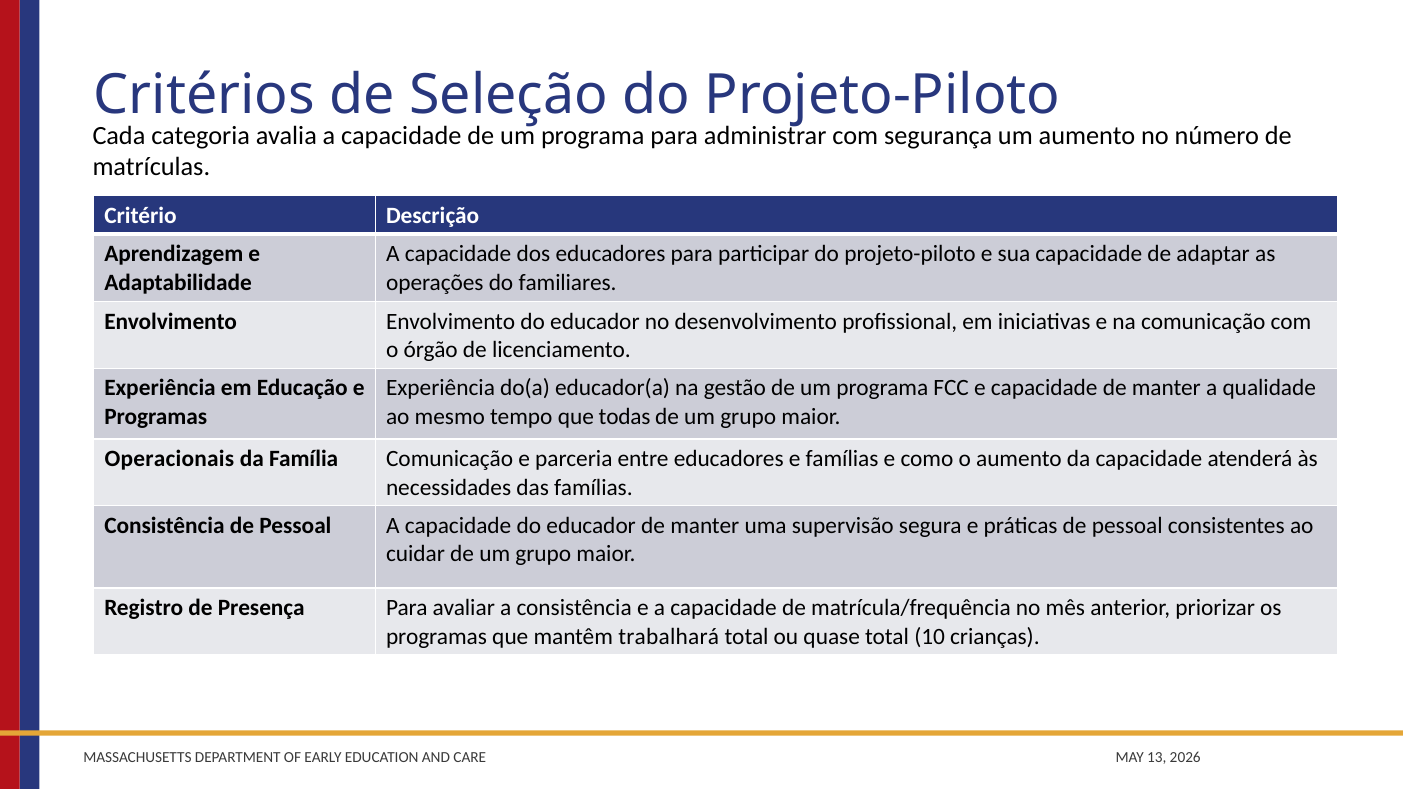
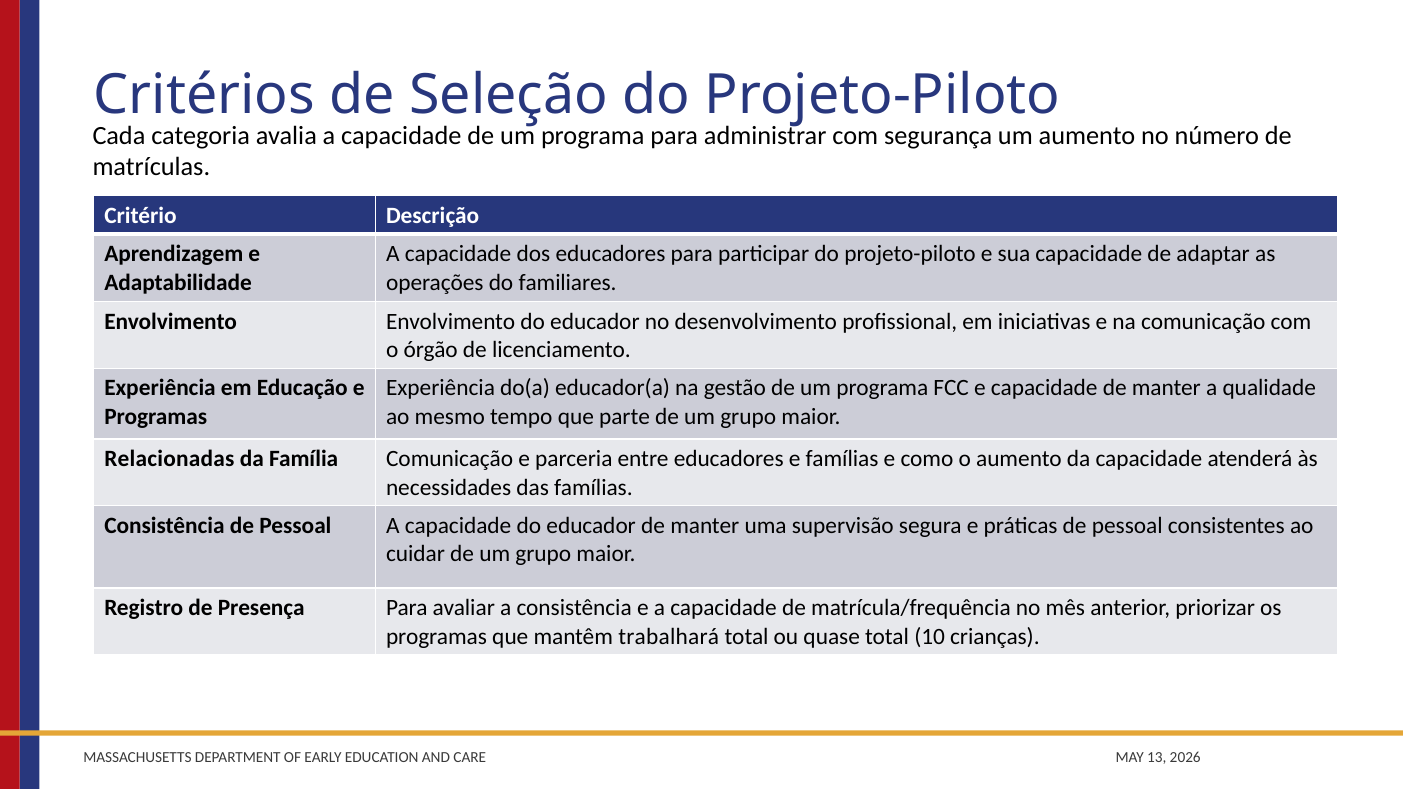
todas: todas -> parte
Operacionais: Operacionais -> Relacionadas
